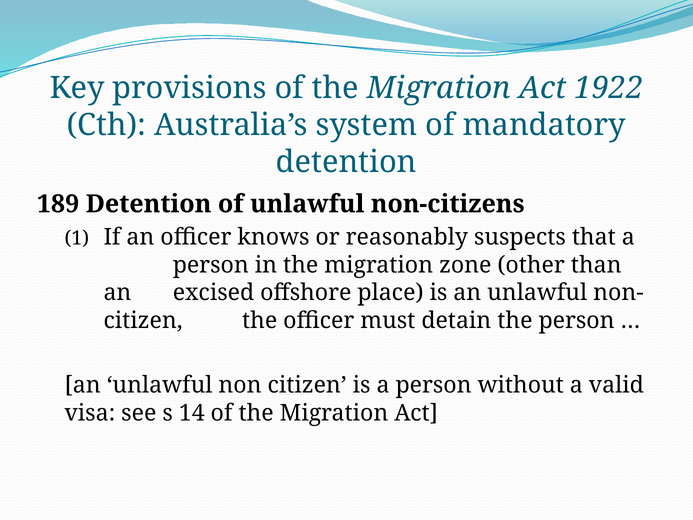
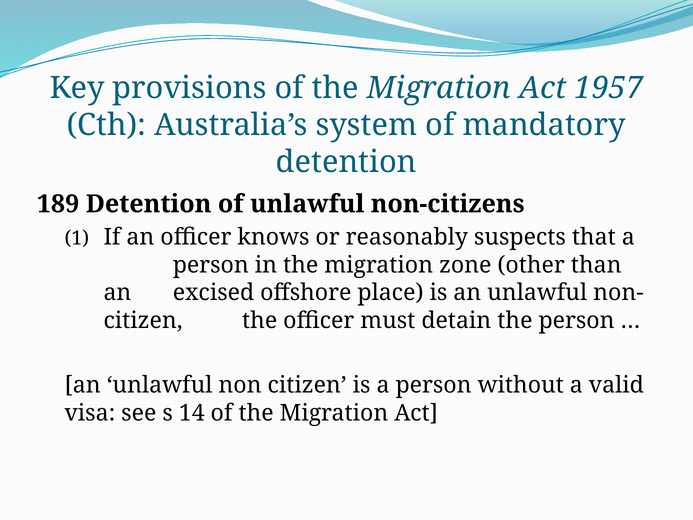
1922: 1922 -> 1957
